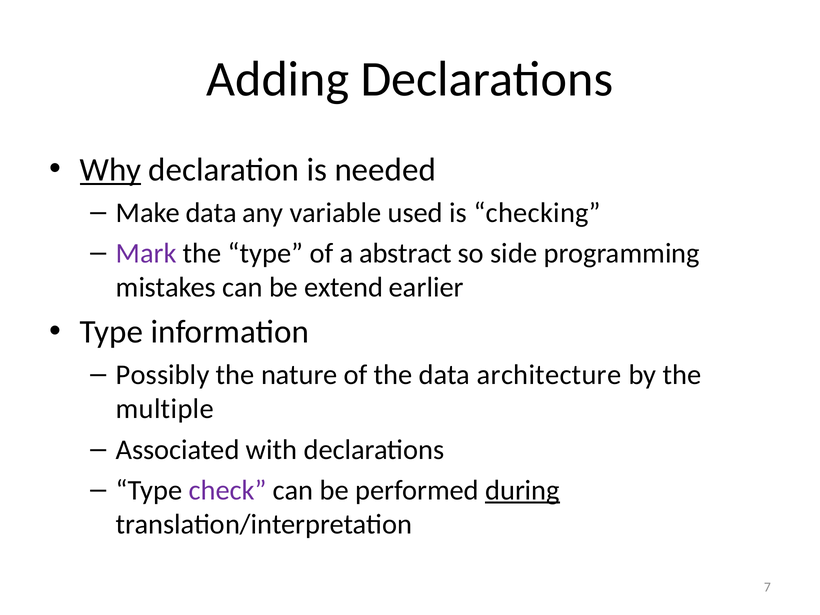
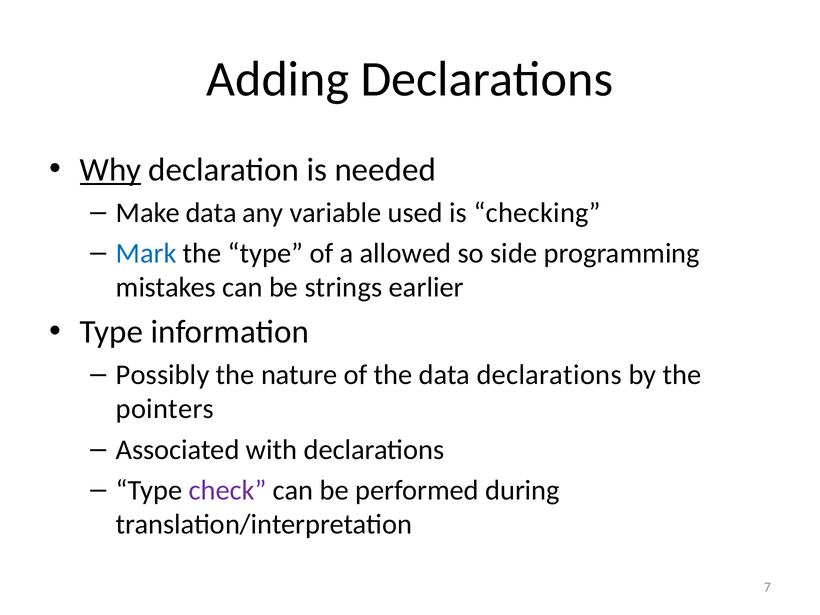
Mark colour: purple -> blue
abstract: abstract -> allowed
extend: extend -> strings
data architecture: architecture -> declarations
multiple: multiple -> pointers
during underline: present -> none
